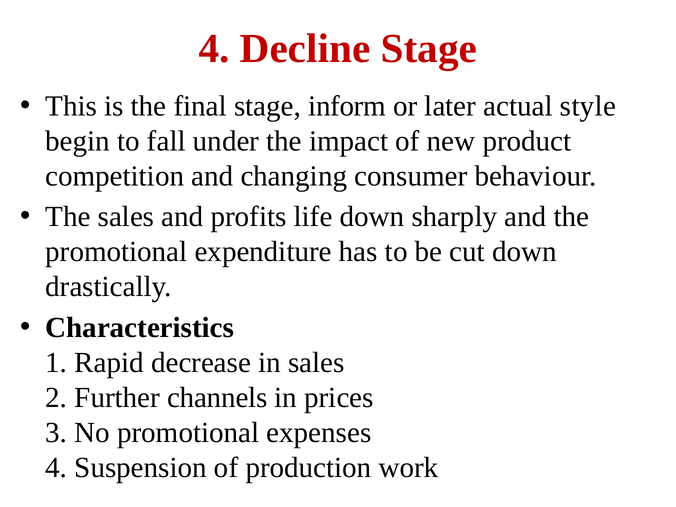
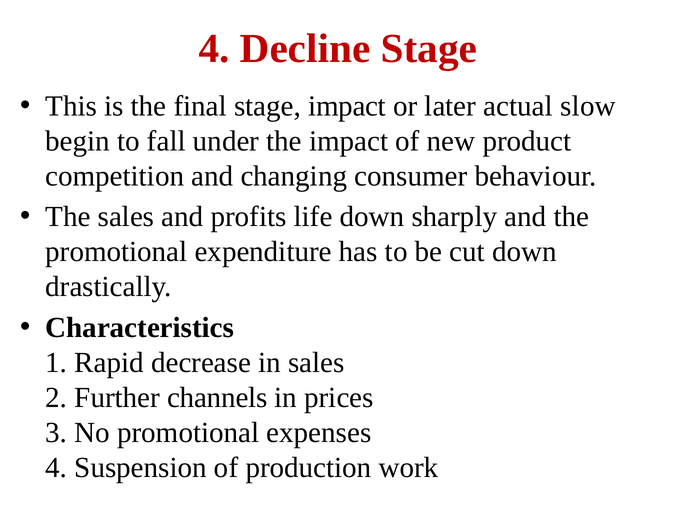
stage inform: inform -> impact
style: style -> slow
